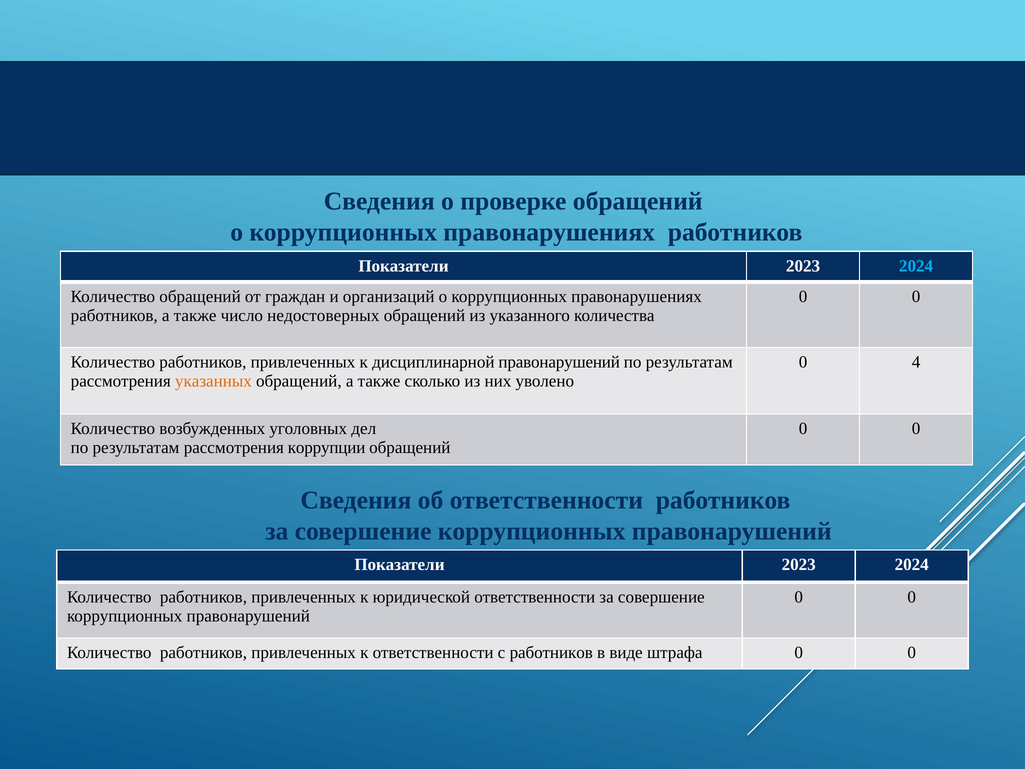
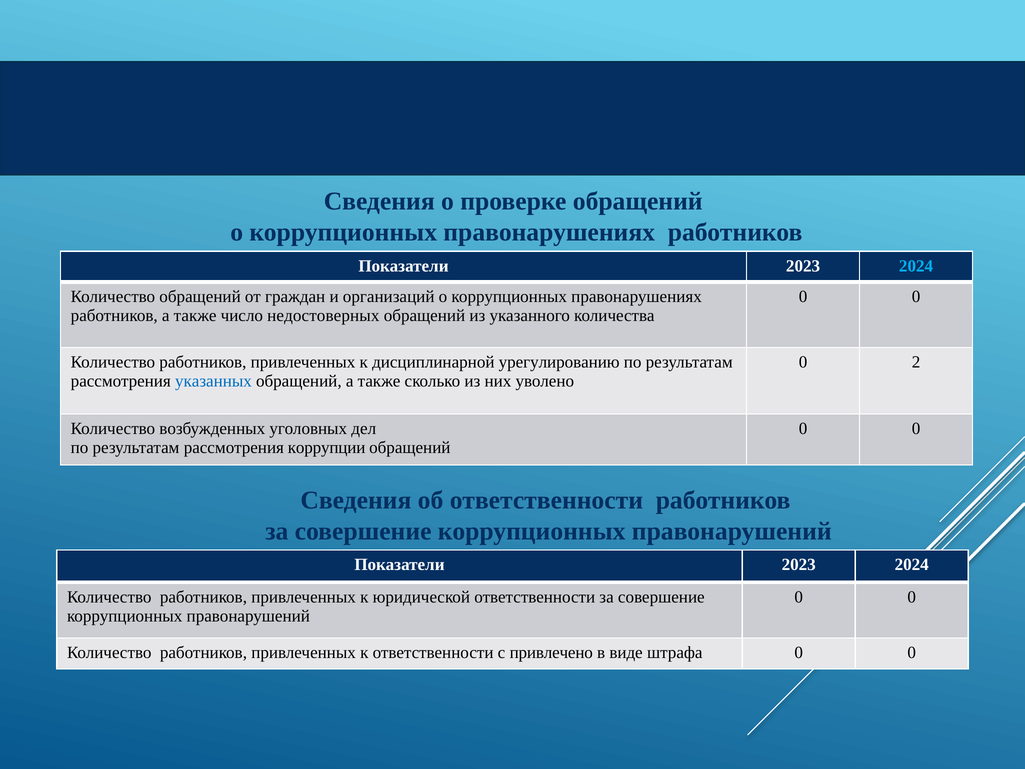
дисциплинарной правонарушений: правонарушений -> урегулированию
4: 4 -> 2
указанных colour: orange -> blue
с работников: работников -> привлечено
